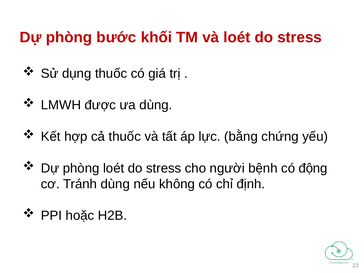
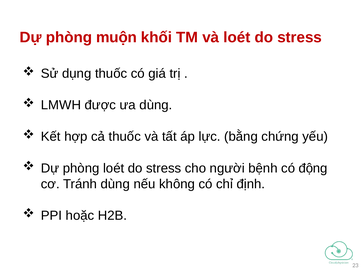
bước: bước -> muộn
